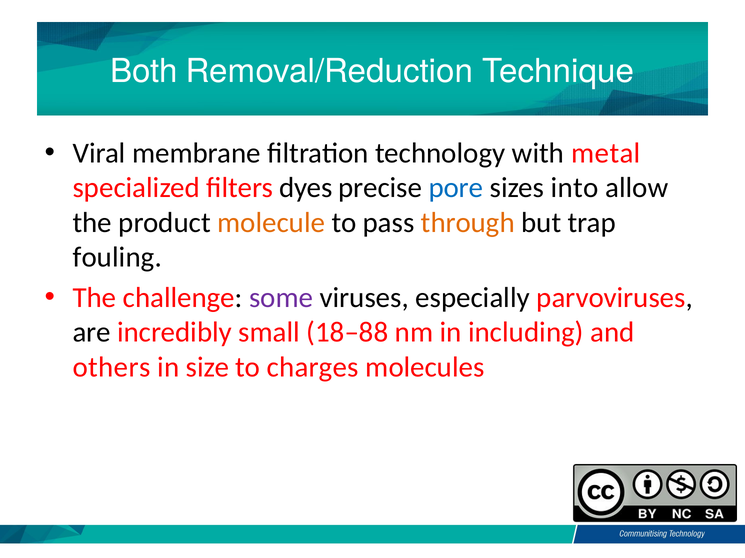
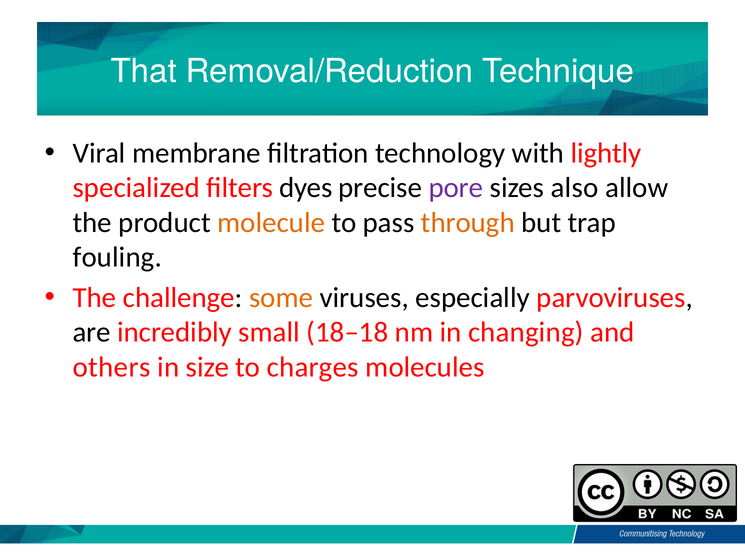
Both: Both -> That
metal: metal -> lightly
pore colour: blue -> purple
into: into -> also
some colour: purple -> orange
18–88: 18–88 -> 18–18
including: including -> changing
